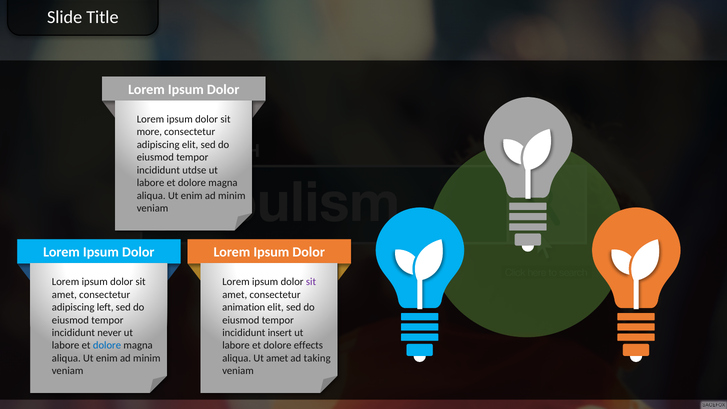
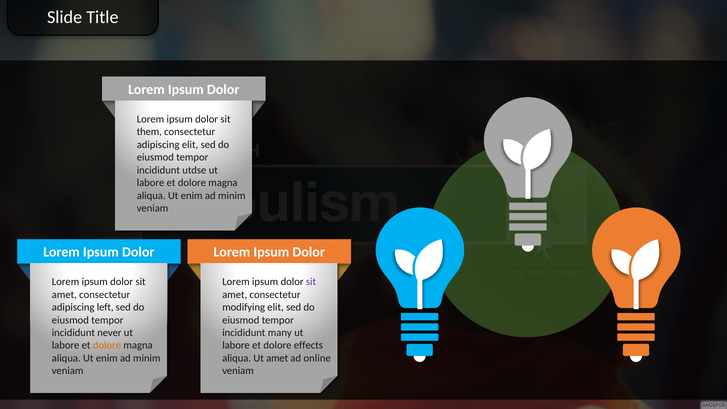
more: more -> them
animation: animation -> modifying
insert: insert -> many
dolore at (107, 345) colour: blue -> orange
taking: taking -> online
